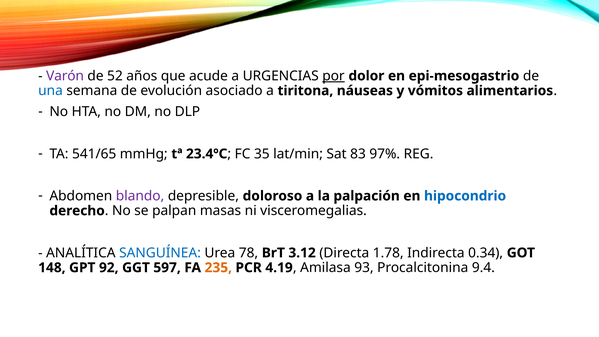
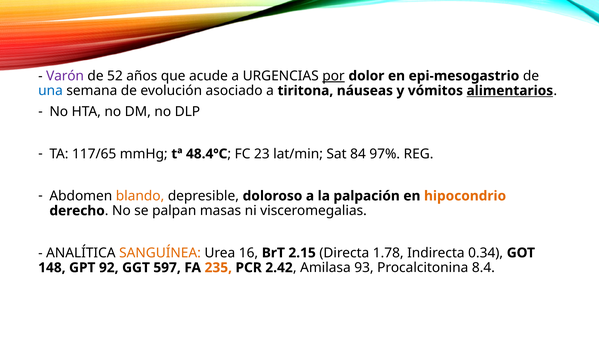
alimentarios underline: none -> present
541/65: 541/65 -> 117/65
23.4ºC: 23.4ºC -> 48.4ºC
35: 35 -> 23
83: 83 -> 84
blando colour: purple -> orange
hipocondrio colour: blue -> orange
SANGUÍNEA colour: blue -> orange
78: 78 -> 16
3.12: 3.12 -> 2.15
4.19: 4.19 -> 2.42
9.4: 9.4 -> 8.4
